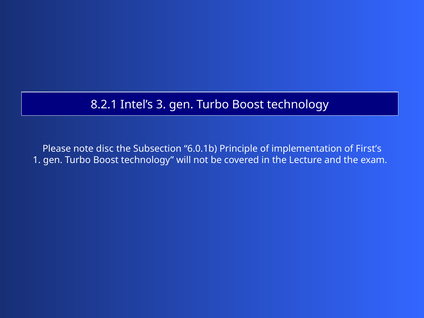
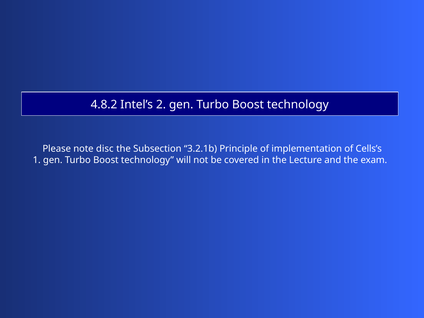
8.2.1: 8.2.1 -> 4.8.2
3: 3 -> 2
6.0.1b: 6.0.1b -> 3.2.1b
First’s: First’s -> Cells’s
